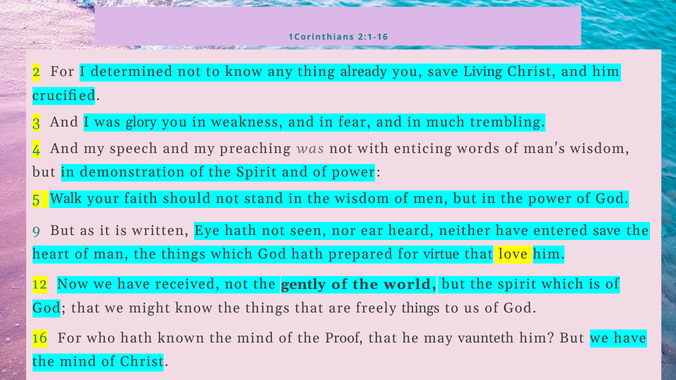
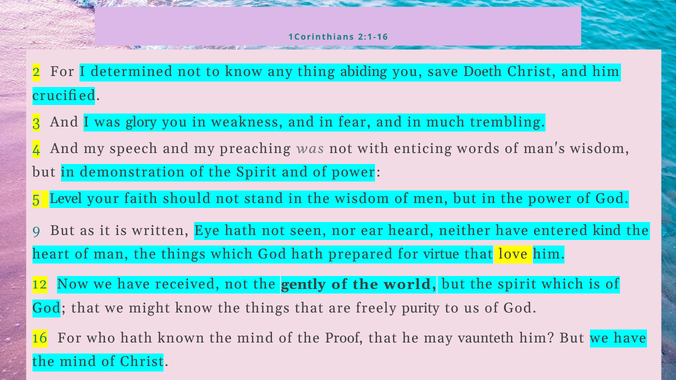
already: already -> abiding
Living: Living -> Doeth
Walk: Walk -> Level
entered save: save -> kind
freely things: things -> purity
